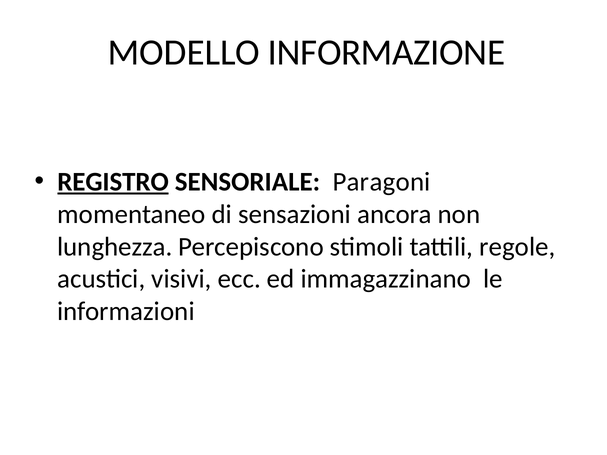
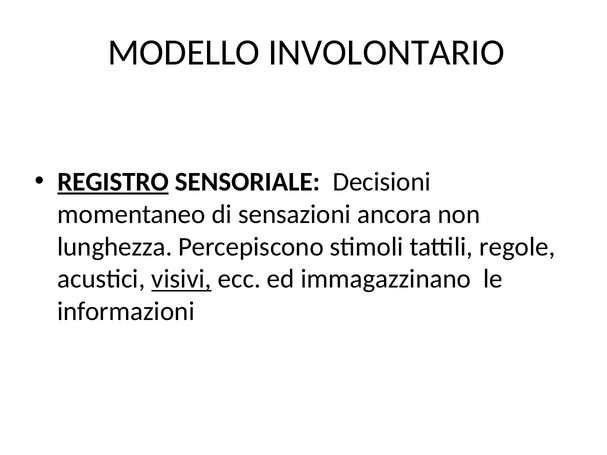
INFORMAZIONE: INFORMAZIONE -> INVOLONTARIO
Paragoni: Paragoni -> Decisioni
visivi underline: none -> present
